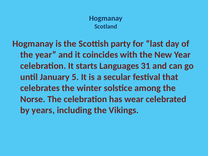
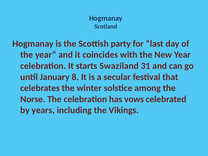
Languages: Languages -> Swaziland
5: 5 -> 8
wear: wear -> vows
